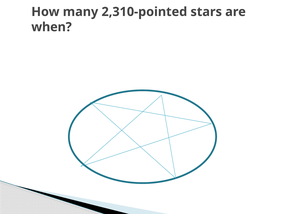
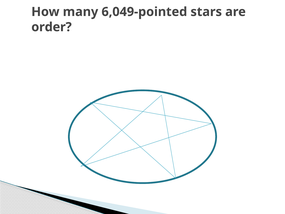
2,310-pointed: 2,310-pointed -> 6,049-pointed
when: when -> order
